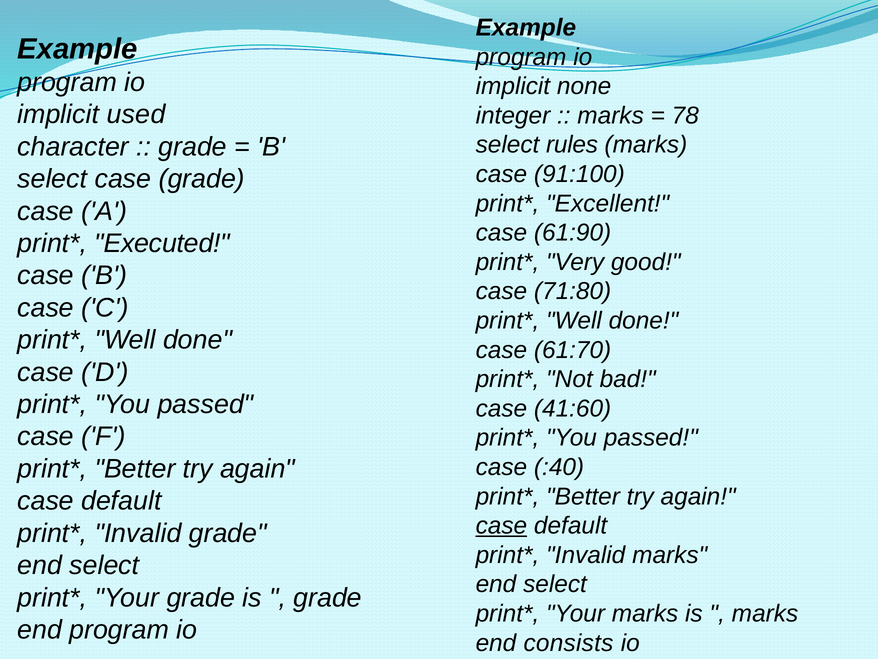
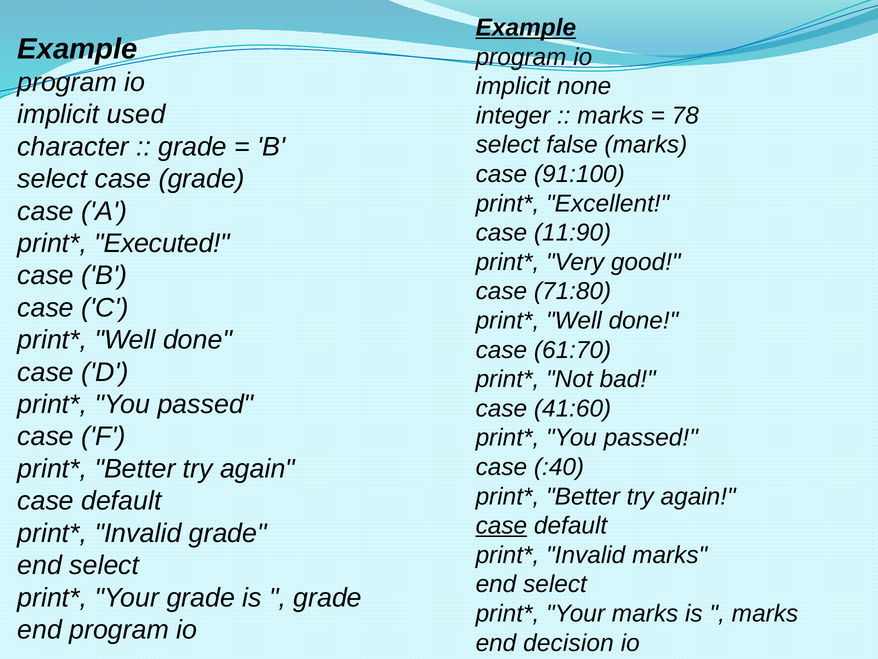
Example at (526, 28) underline: none -> present
rules: rules -> false
61:90: 61:90 -> 11:90
consists: consists -> decision
